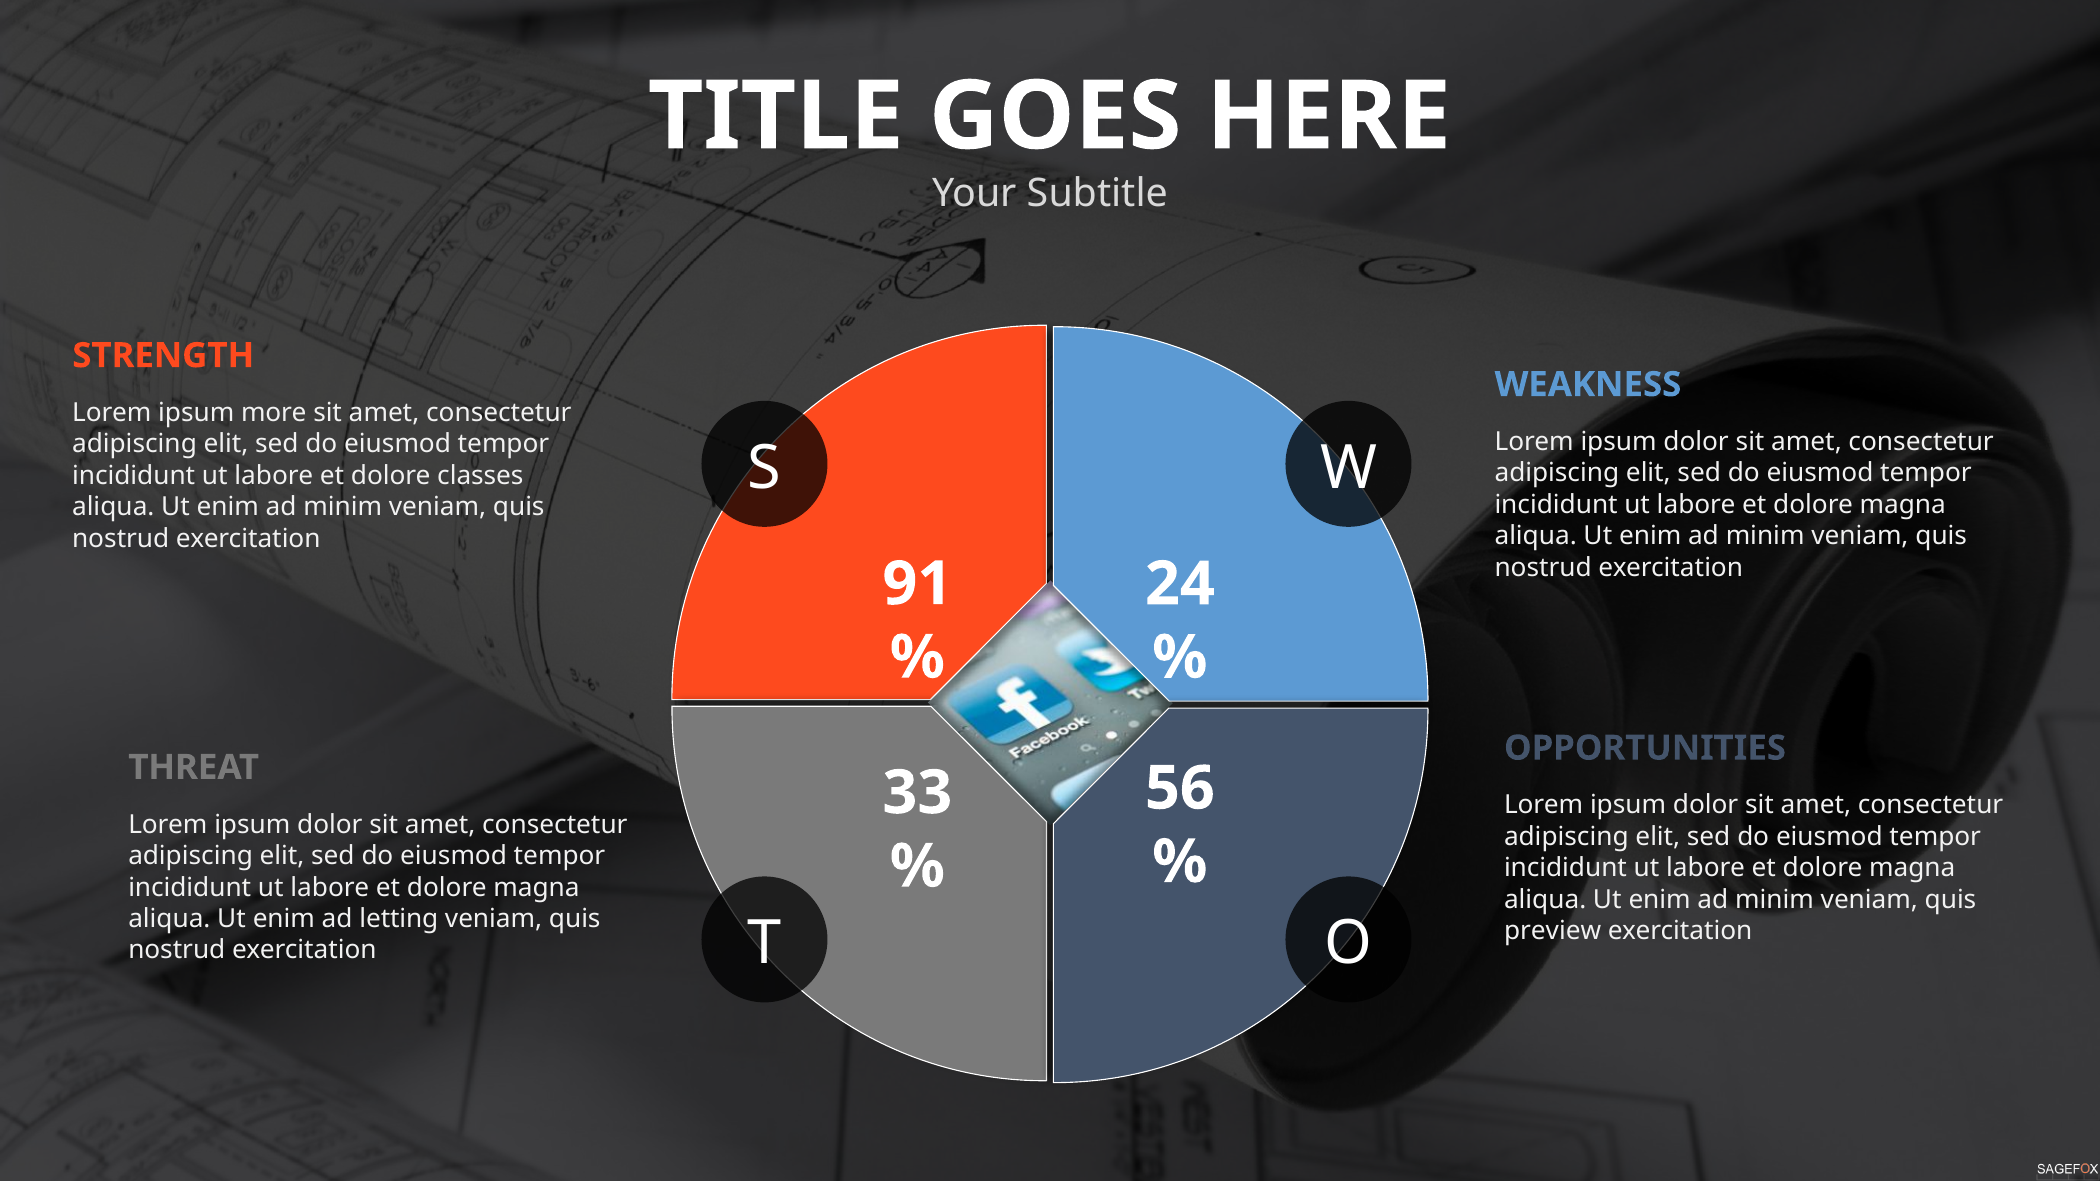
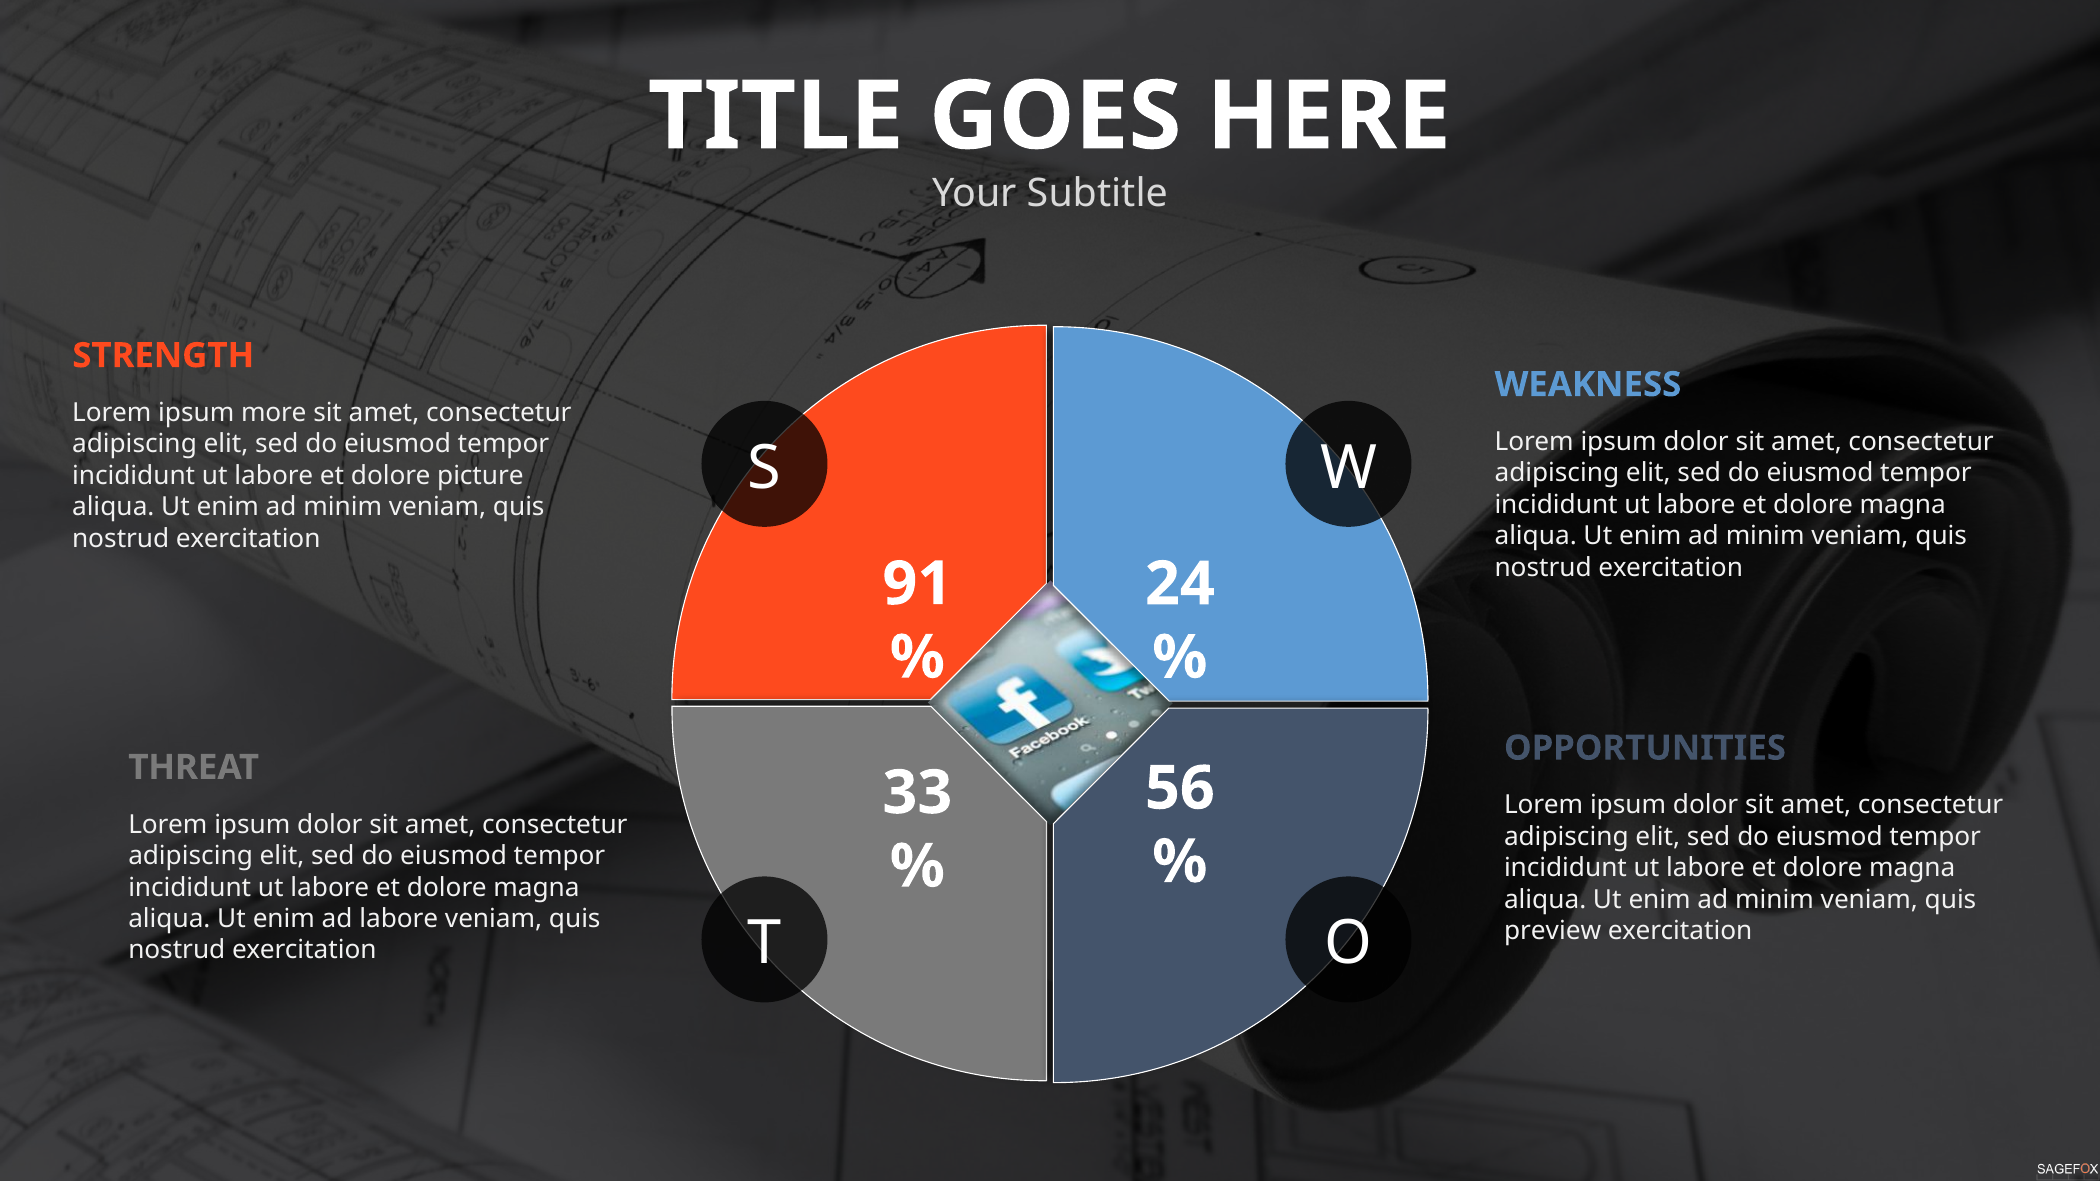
classes: classes -> picture
ad letting: letting -> labore
